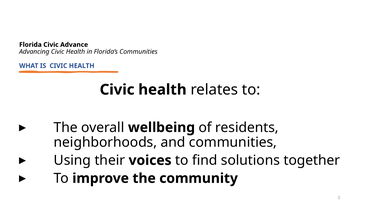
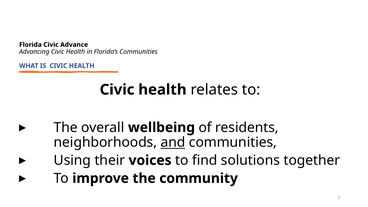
and underline: none -> present
